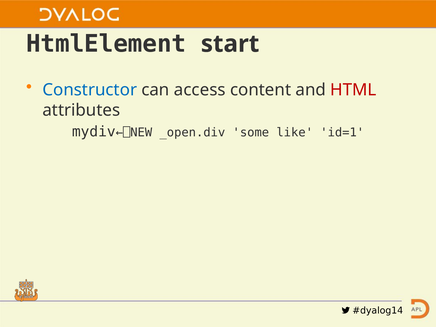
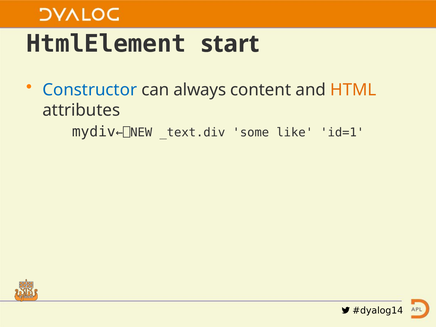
access: access -> always
HTML colour: red -> orange
_open.div: _open.div -> _text.div
